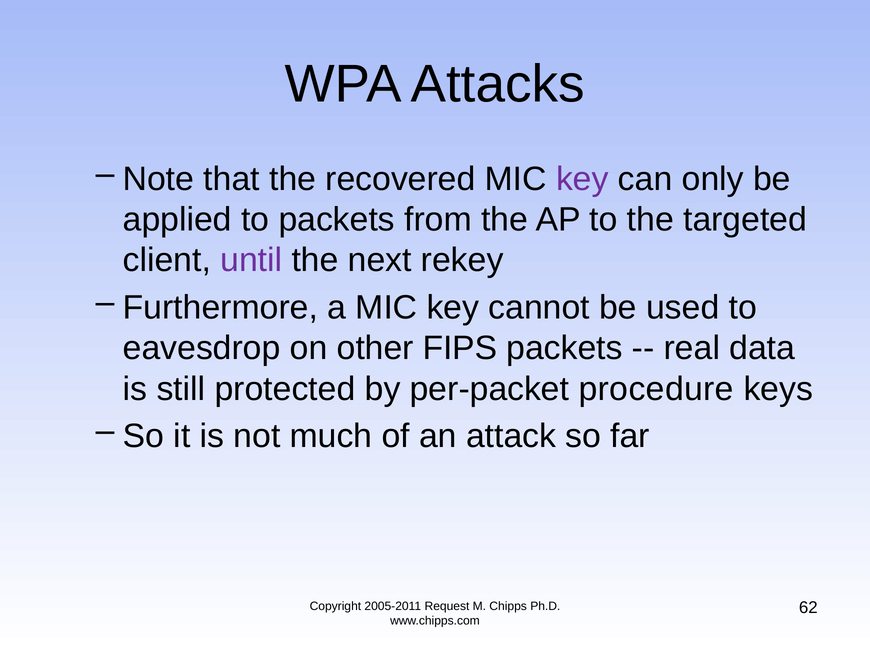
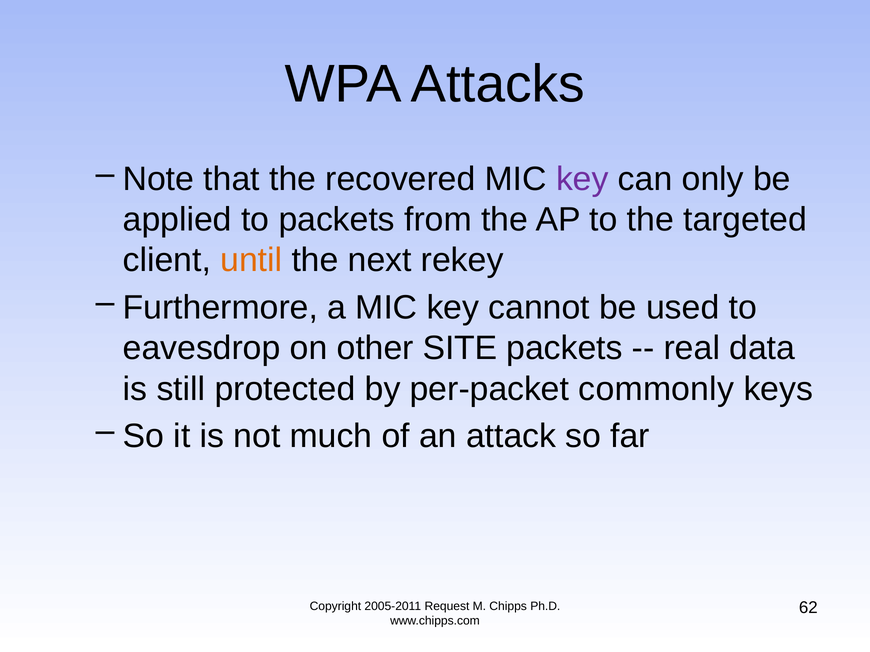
until colour: purple -> orange
FIPS: FIPS -> SITE
procedure: procedure -> commonly
